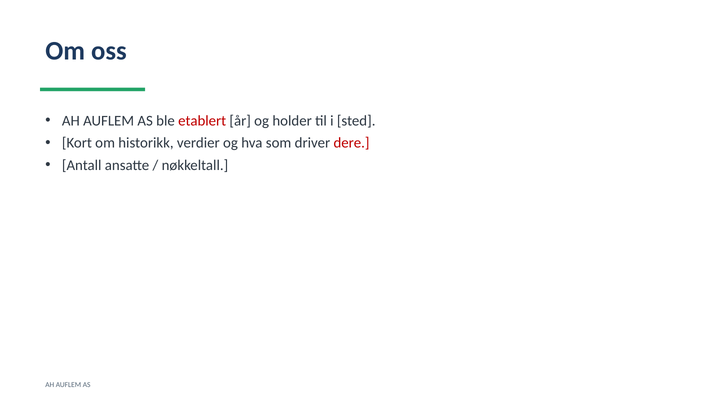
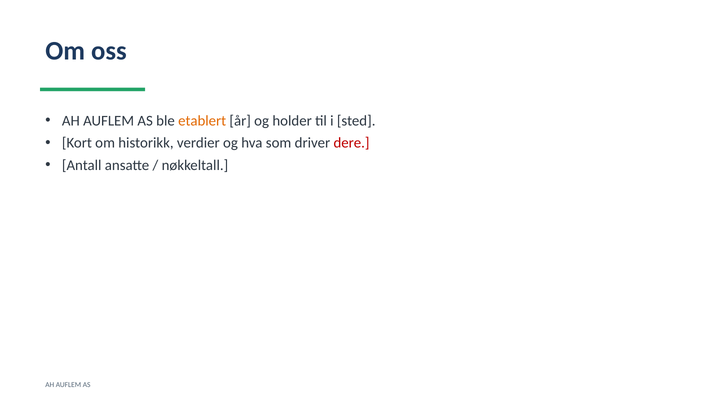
etablert colour: red -> orange
